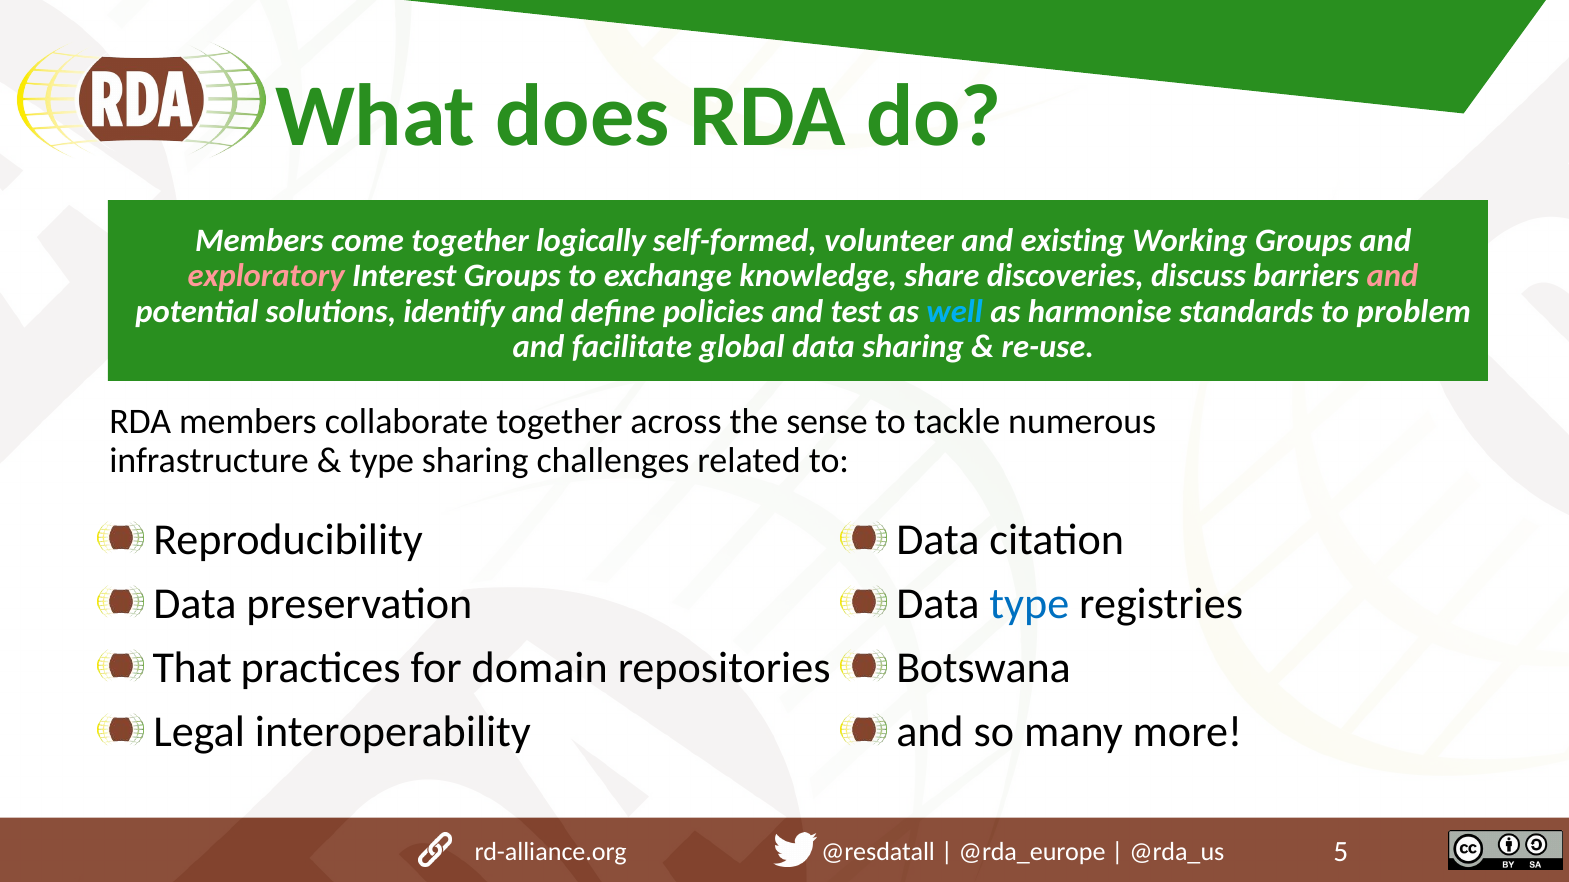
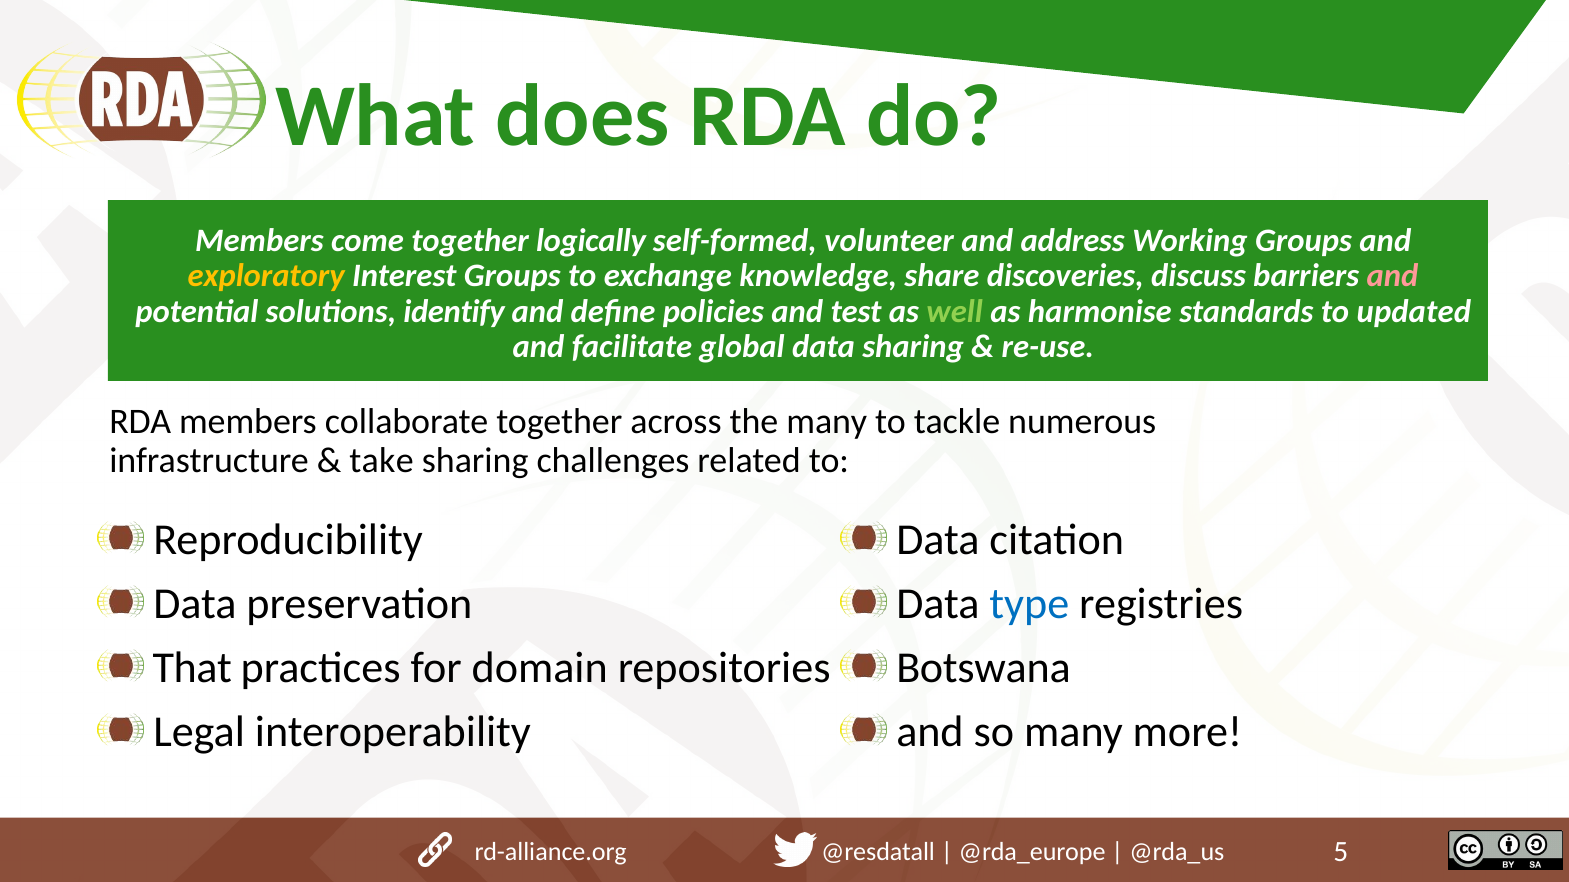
existing: existing -> address
exploratory colour: pink -> yellow
well colour: light blue -> light green
problem: problem -> updated
the sense: sense -> many
type at (382, 461): type -> take
